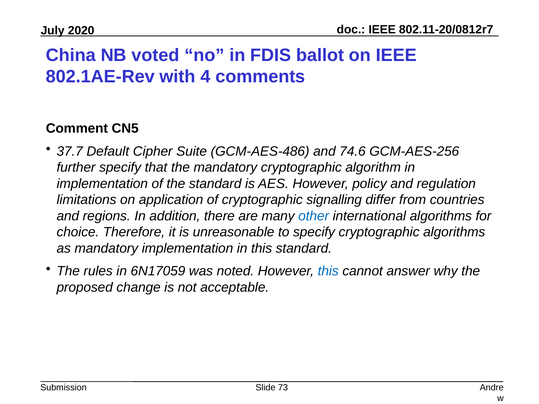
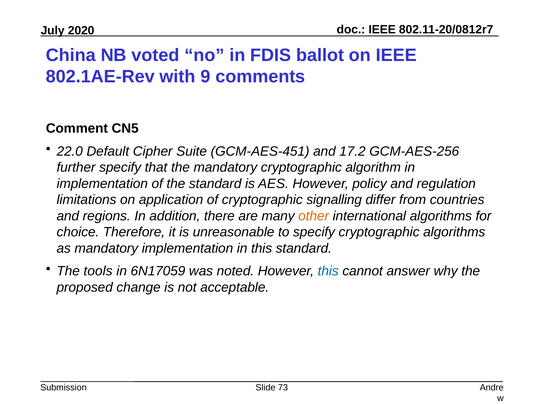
4: 4 -> 9
37.7: 37.7 -> 22.0
GCM-AES-486: GCM-AES-486 -> GCM-AES-451
74.6: 74.6 -> 17.2
other colour: blue -> orange
rules: rules -> tools
